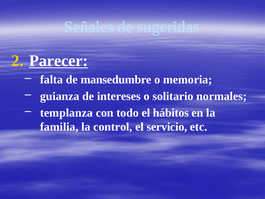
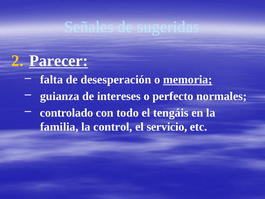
mansedumbre: mansedumbre -> desesperación
memoria underline: none -> present
solitario: solitario -> perfecto
templanza: templanza -> controlado
hábitos: hábitos -> tengáis
